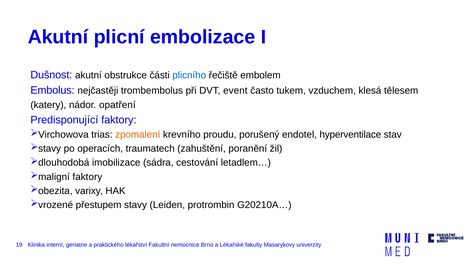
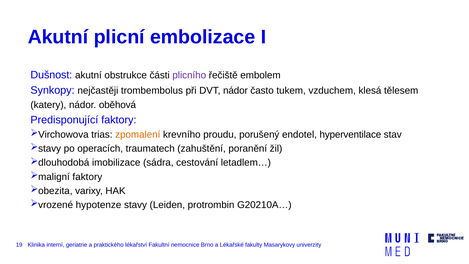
plicního colour: blue -> purple
Embolus: Embolus -> Synkopy
DVT event: event -> nádor
opatření: opatření -> oběhová
přestupem: přestupem -> hypotenze
